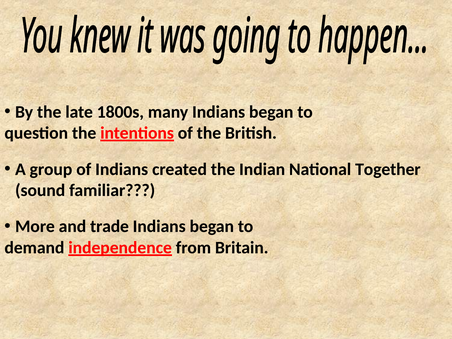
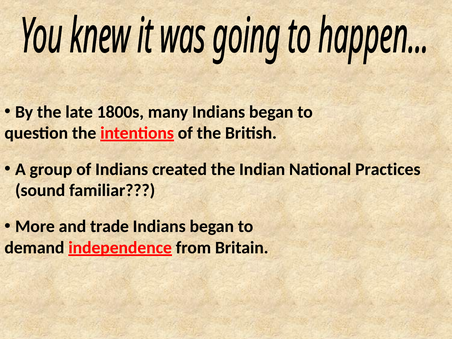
Together: Together -> Practices
